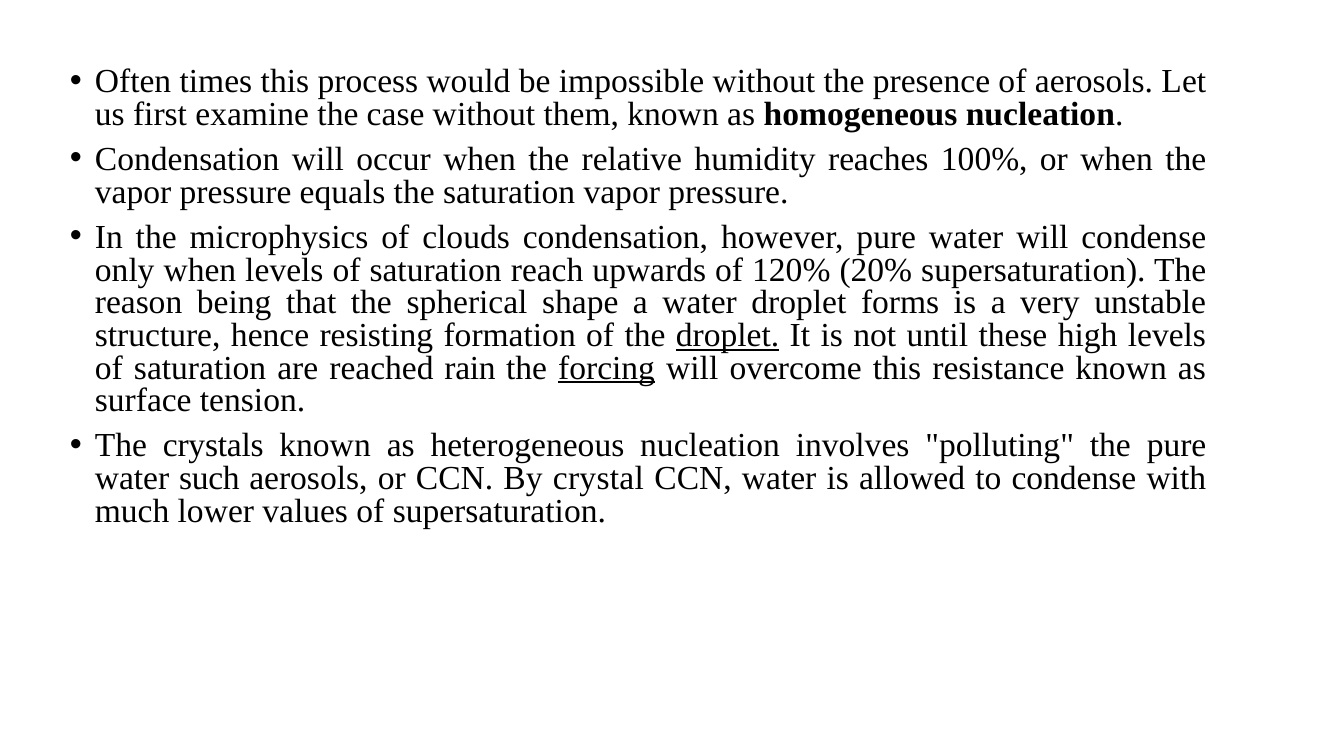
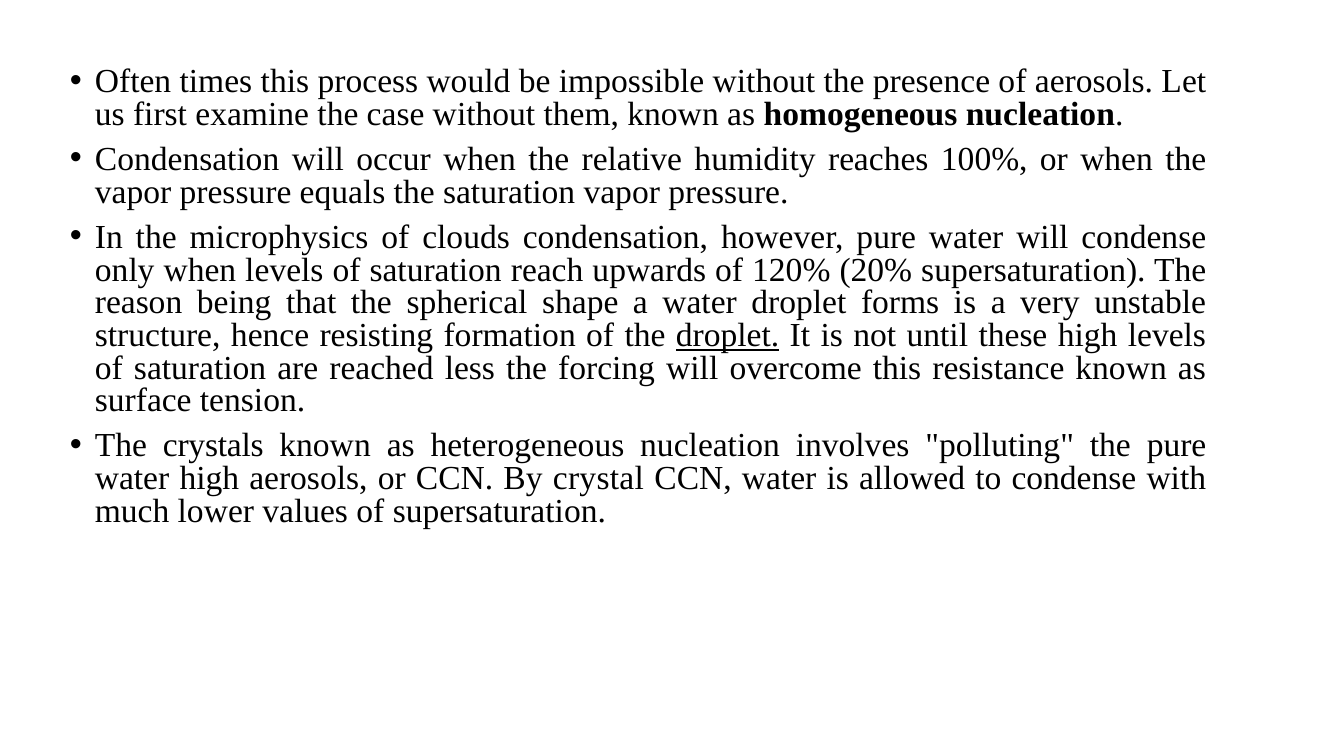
rain: rain -> less
forcing underline: present -> none
water such: such -> high
